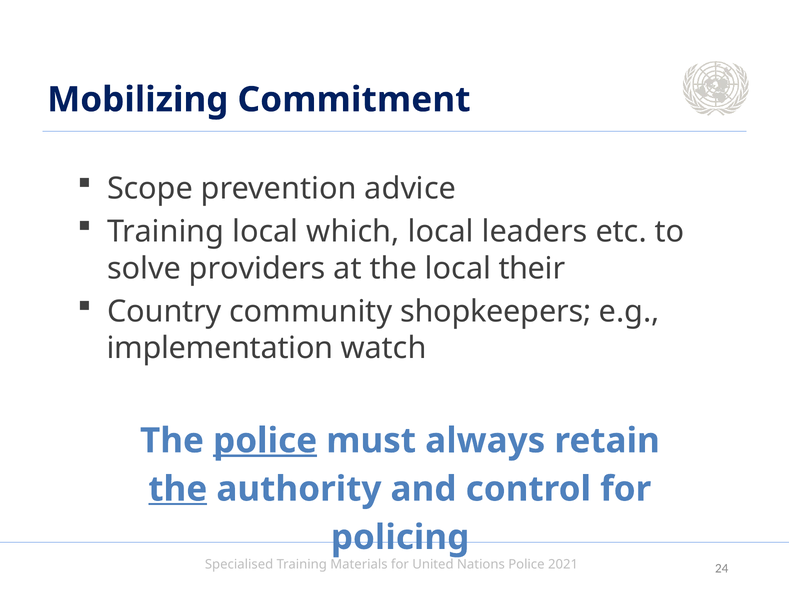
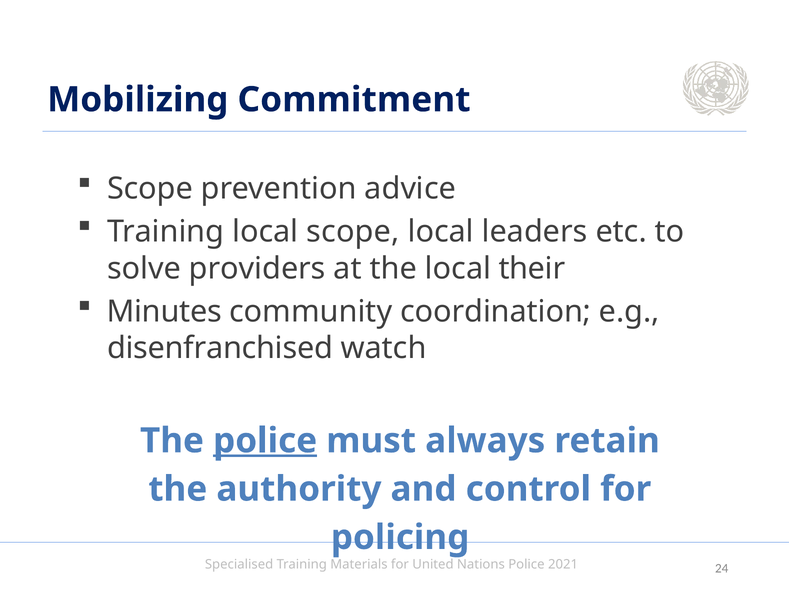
local which: which -> scope
Country: Country -> Minutes
shopkeepers;: shopkeepers; -> coordination;
implementation: implementation -> disenfranchised
the at (178, 490) underline: present -> none
